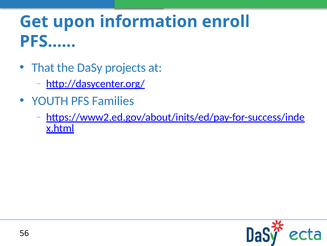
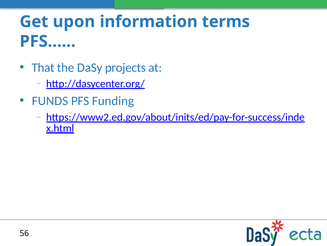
enroll: enroll -> terms
YOUTH: YOUTH -> FUNDS
Families: Families -> Funding
